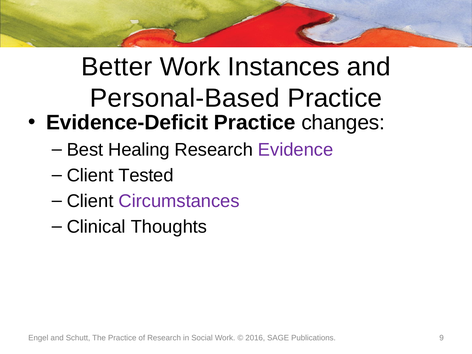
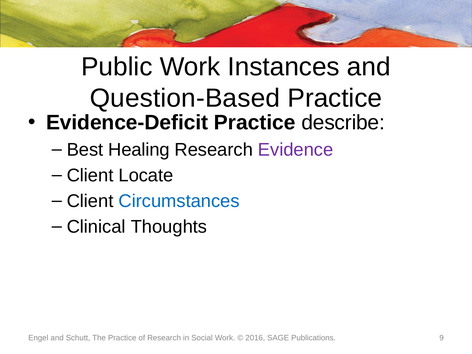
Better: Better -> Public
Personal-Based: Personal-Based -> Question-Based
changes: changes -> describe
Tested: Tested -> Locate
Circumstances colour: purple -> blue
